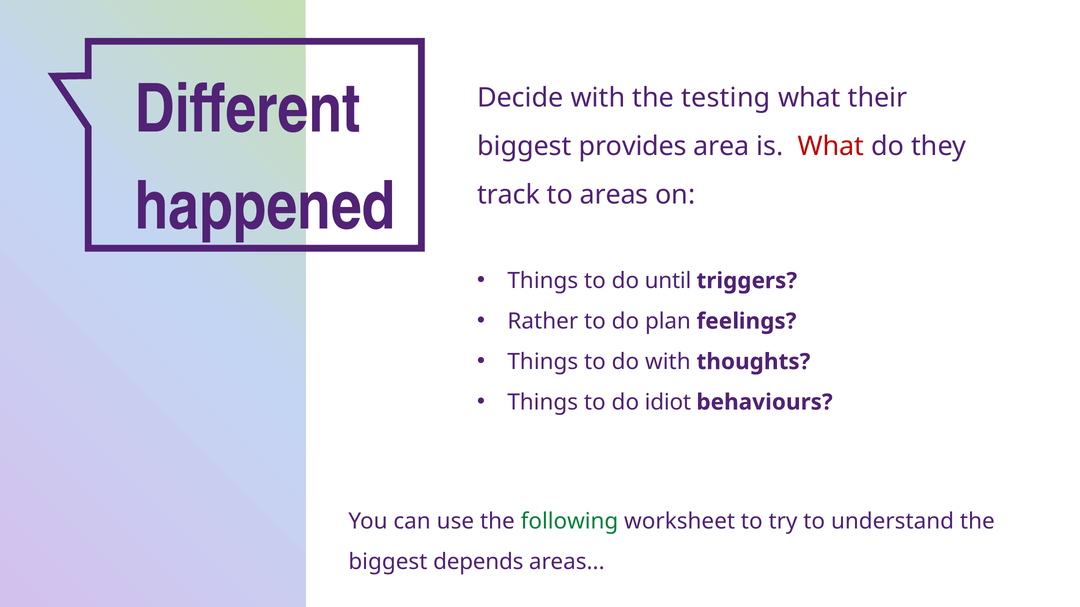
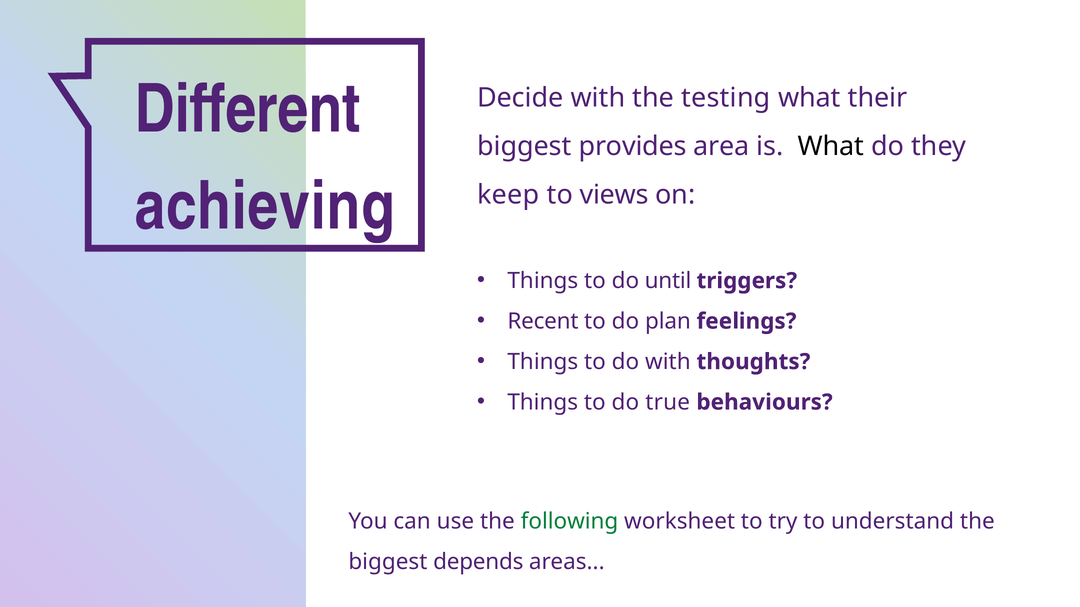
What at (831, 146) colour: red -> black
happened: happened -> achieving
track: track -> keep
to areas: areas -> views
Rather: Rather -> Recent
idiot: idiot -> true
